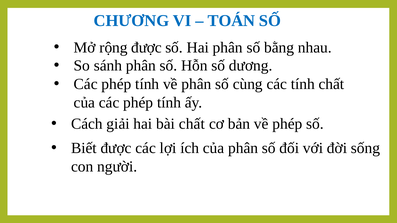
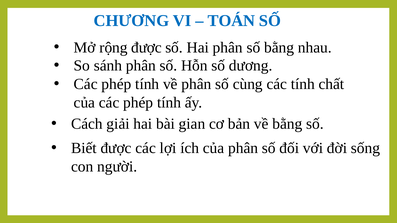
bài chất: chất -> gian
về phép: phép -> bằng
